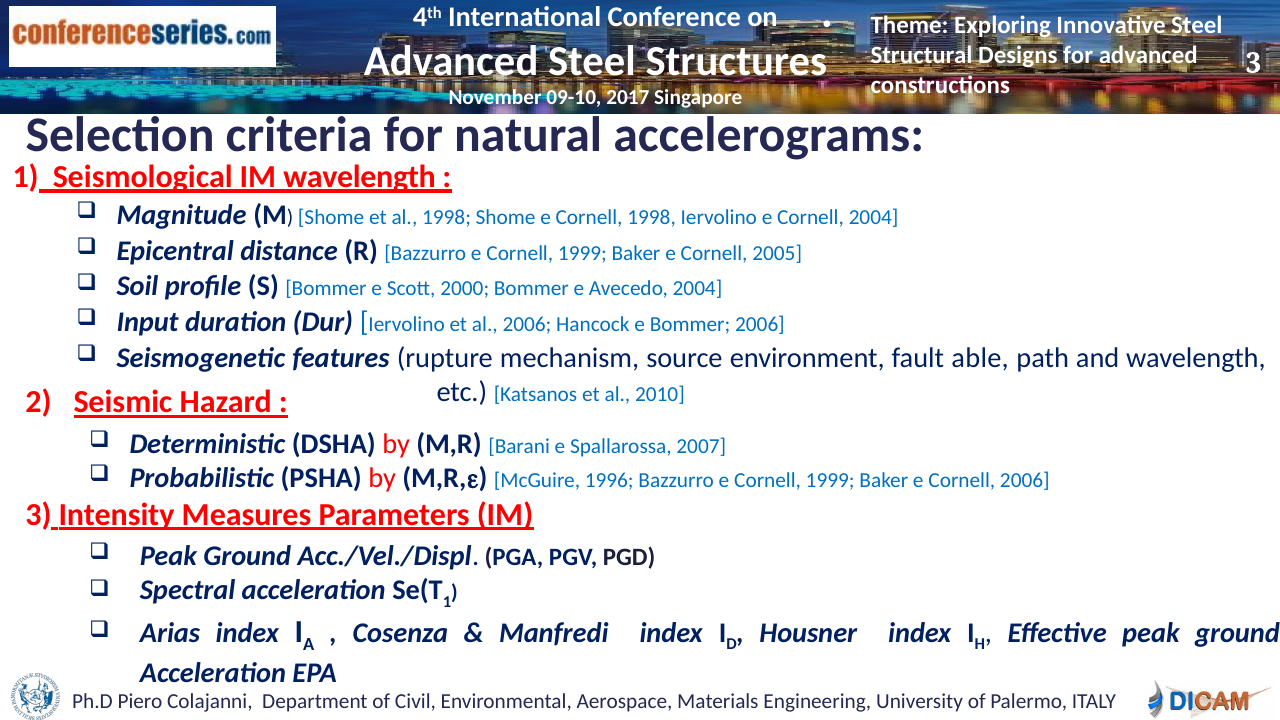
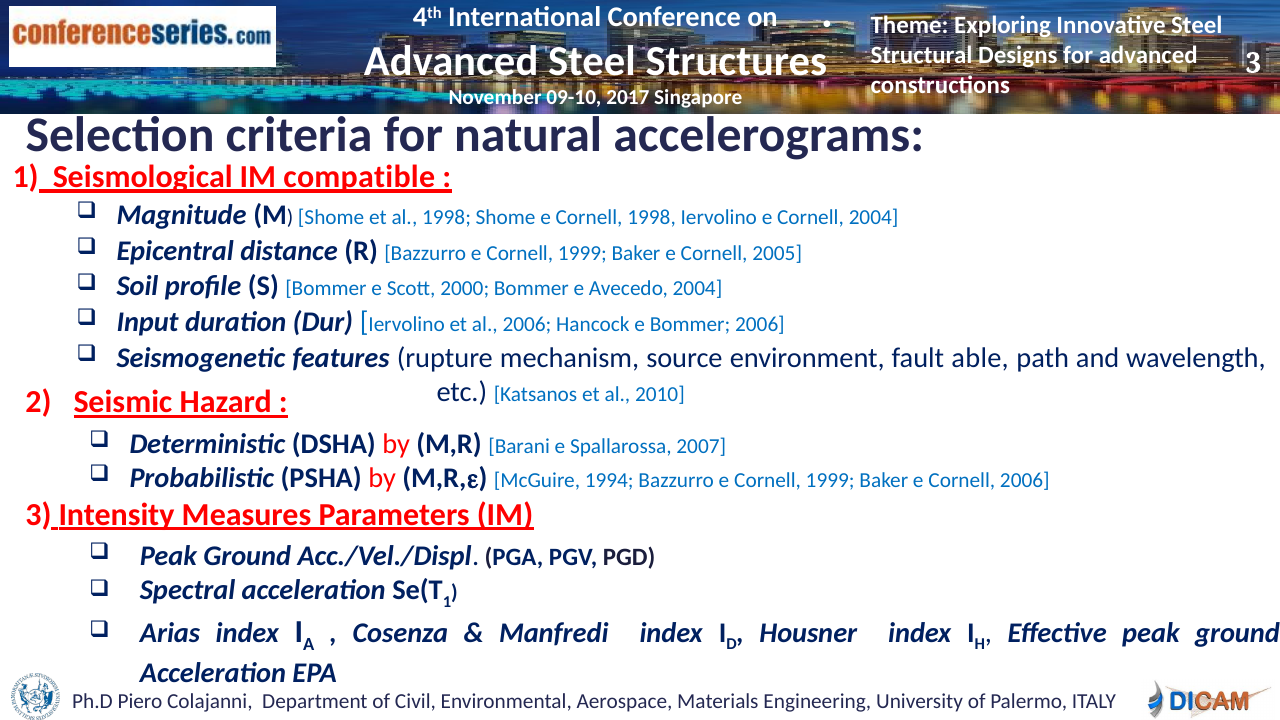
IM wavelength: wavelength -> compatible
1996: 1996 -> 1994
